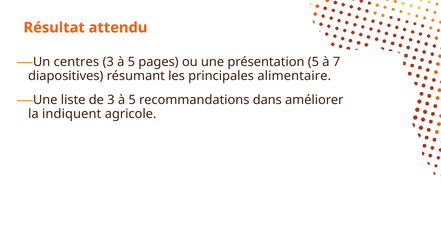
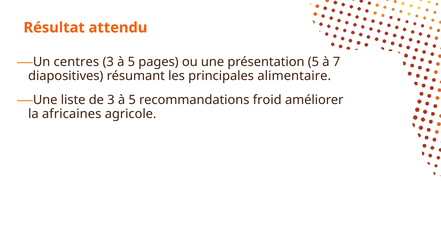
dans: dans -> froid
indiquent: indiquent -> africaines
